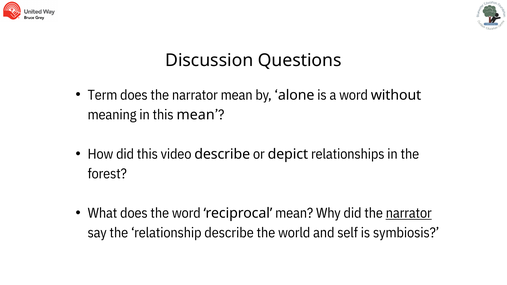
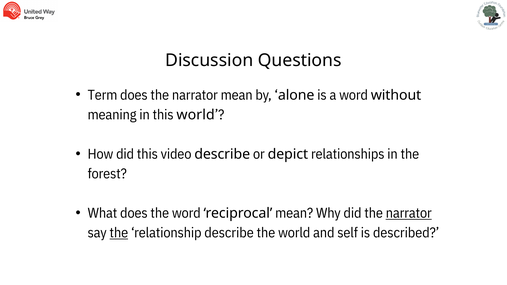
this mean: mean -> world
the at (119, 233) underline: none -> present
symbiosis: symbiosis -> described
